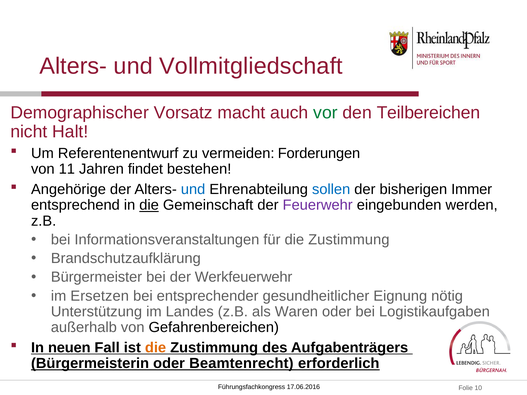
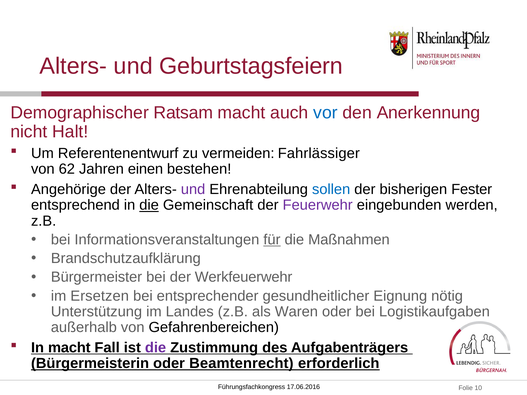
Vollmitgliedschaft: Vollmitgliedschaft -> Geburtstagsfeiern
Vorsatz: Vorsatz -> Ratsam
vor colour: green -> blue
Teilbereichen: Teilbereichen -> Anerkennung
Forderungen: Forderungen -> Fahrlässiger
11: 11 -> 62
findet: findet -> einen
und at (193, 189) colour: blue -> purple
Immer: Immer -> Fester
für underline: none -> present
Zustimmung at (349, 240): Zustimmung -> Maßnahmen
In neuen: neuen -> macht
die at (156, 348) colour: orange -> purple
